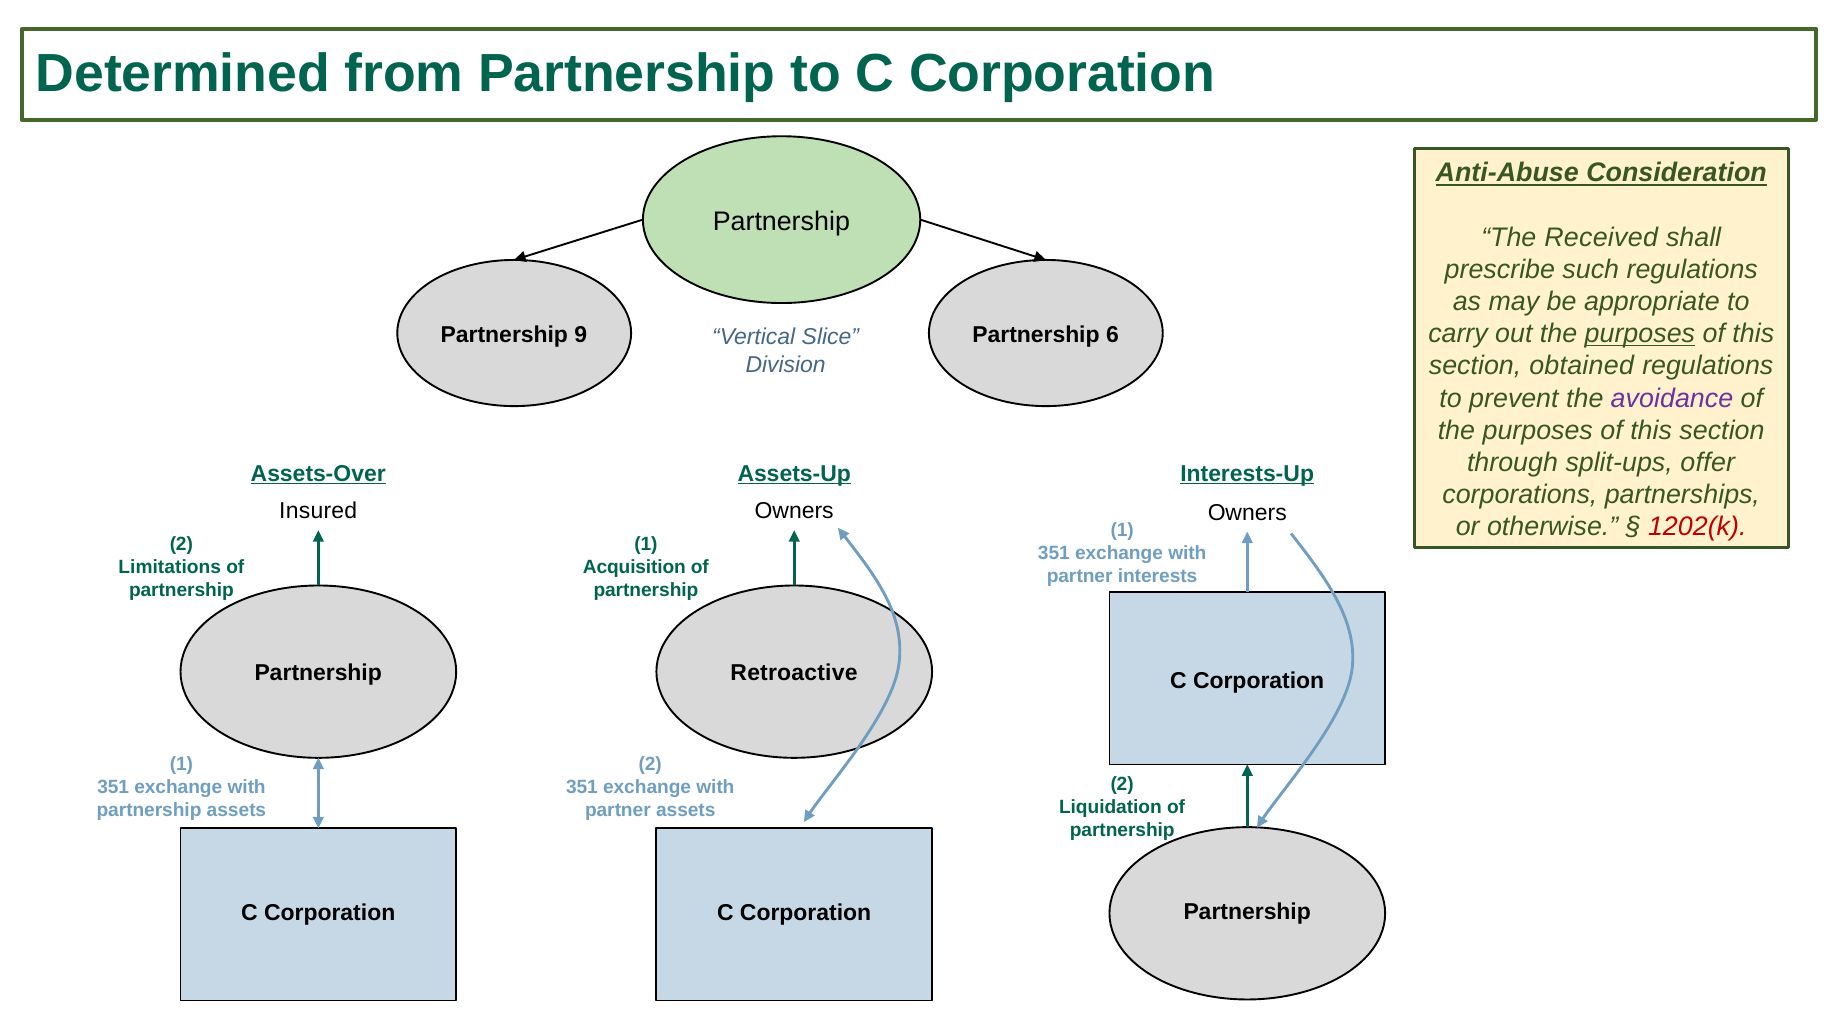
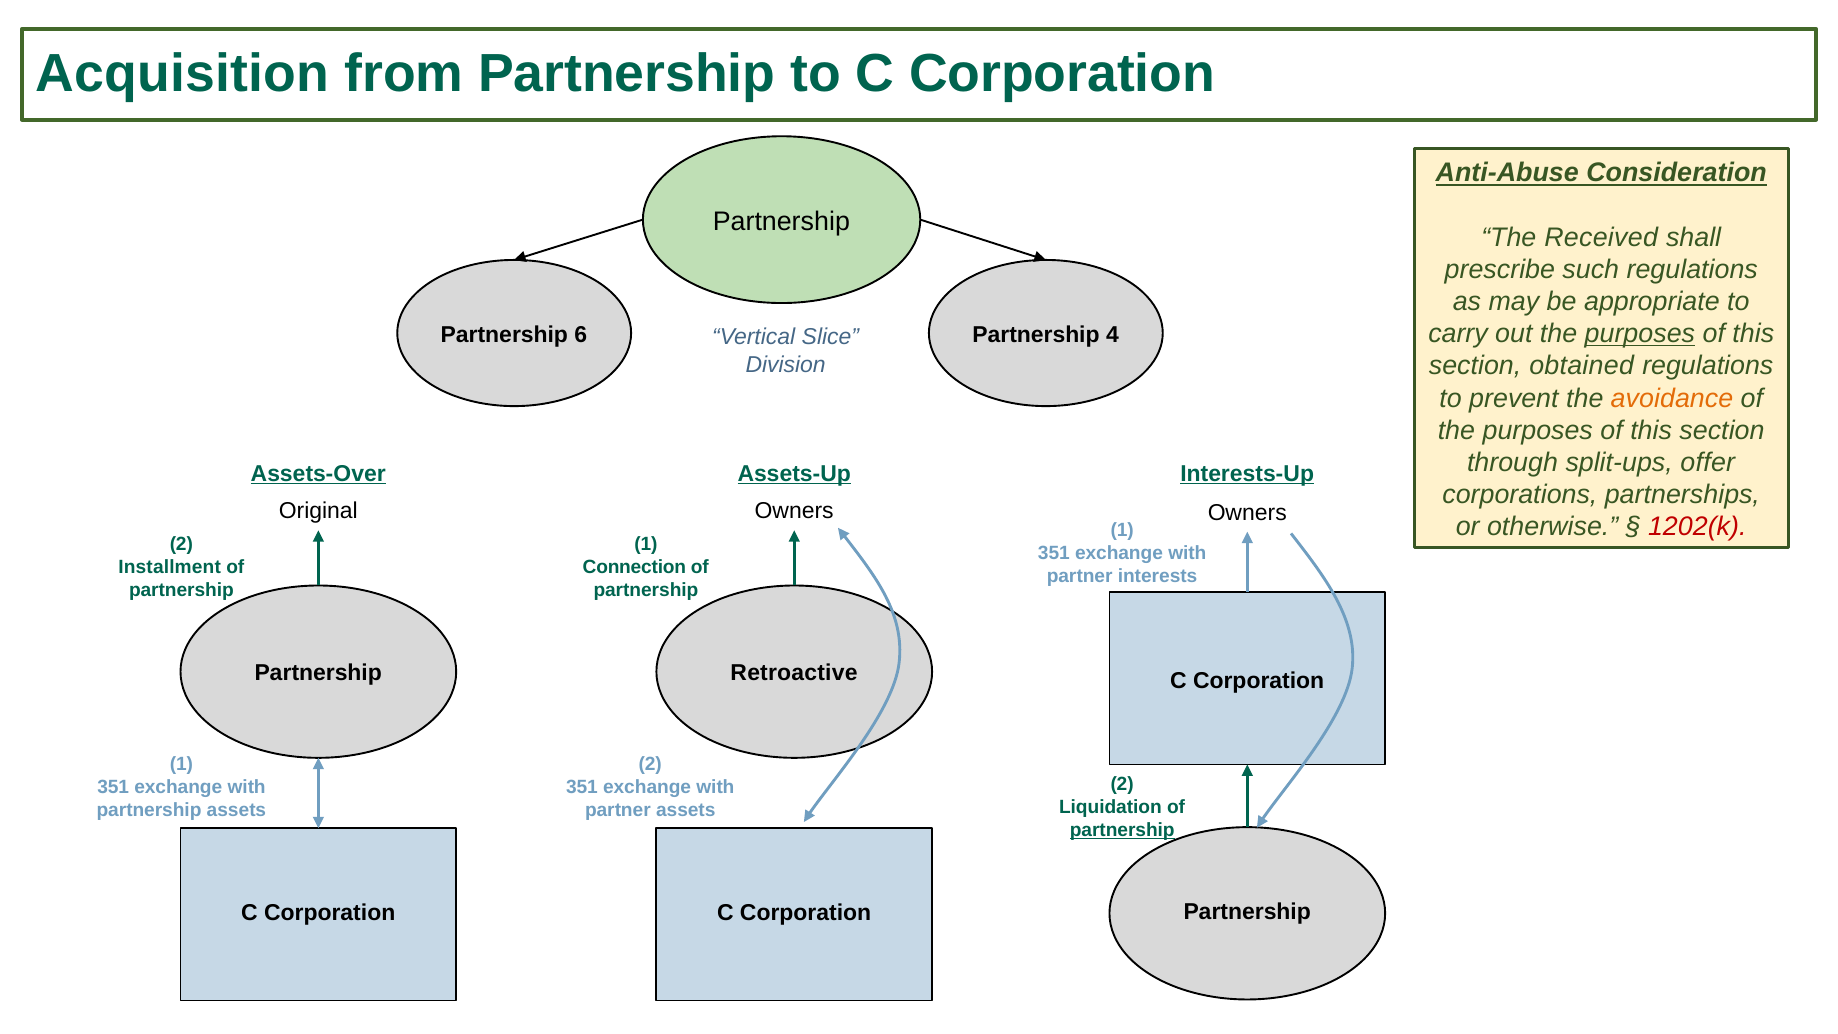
Determined: Determined -> Acquisition
9: 9 -> 6
6: 6 -> 4
avoidance colour: purple -> orange
Insured: Insured -> Original
Limitations: Limitations -> Installment
Acquisition: Acquisition -> Connection
partnership at (1122, 830) underline: none -> present
